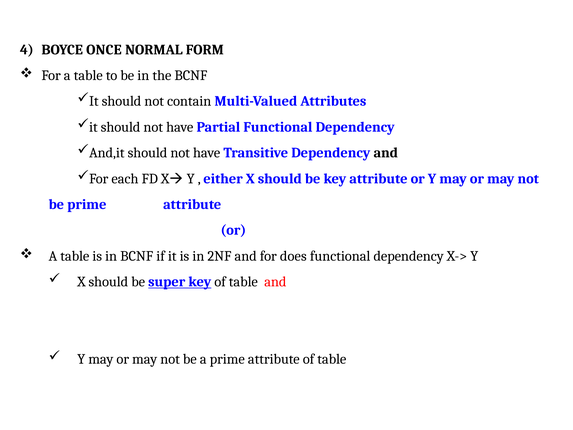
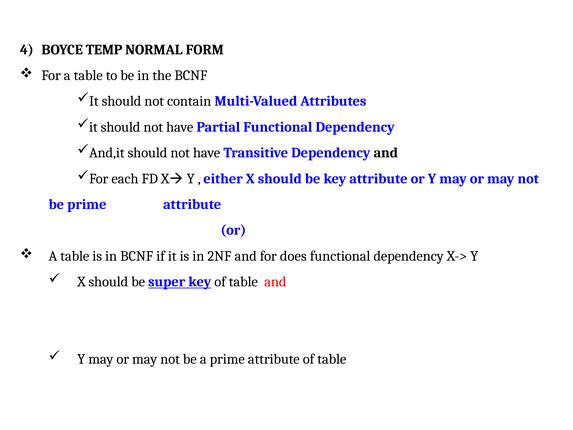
ONCE: ONCE -> TEMP
